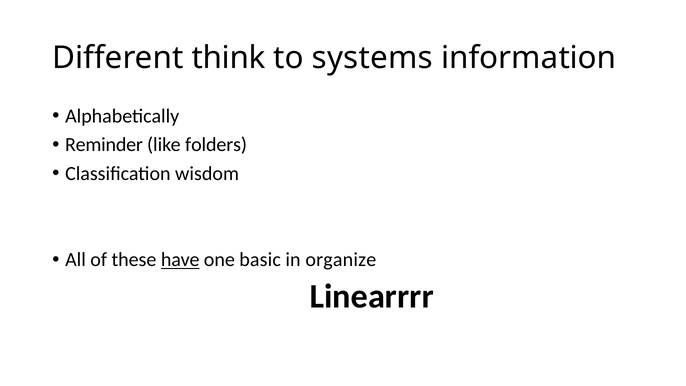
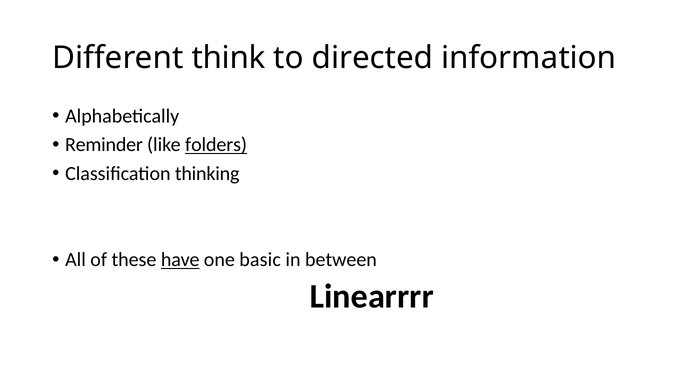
systems: systems -> directed
folders underline: none -> present
wisdom: wisdom -> thinking
organize: organize -> between
